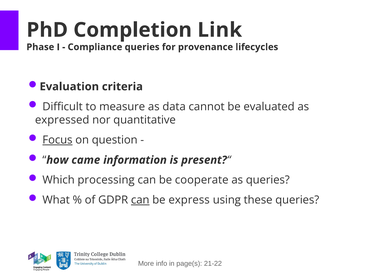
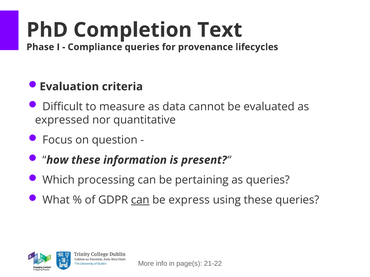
Link: Link -> Text
Focus underline: present -> none
how came: came -> these
cooperate: cooperate -> pertaining
